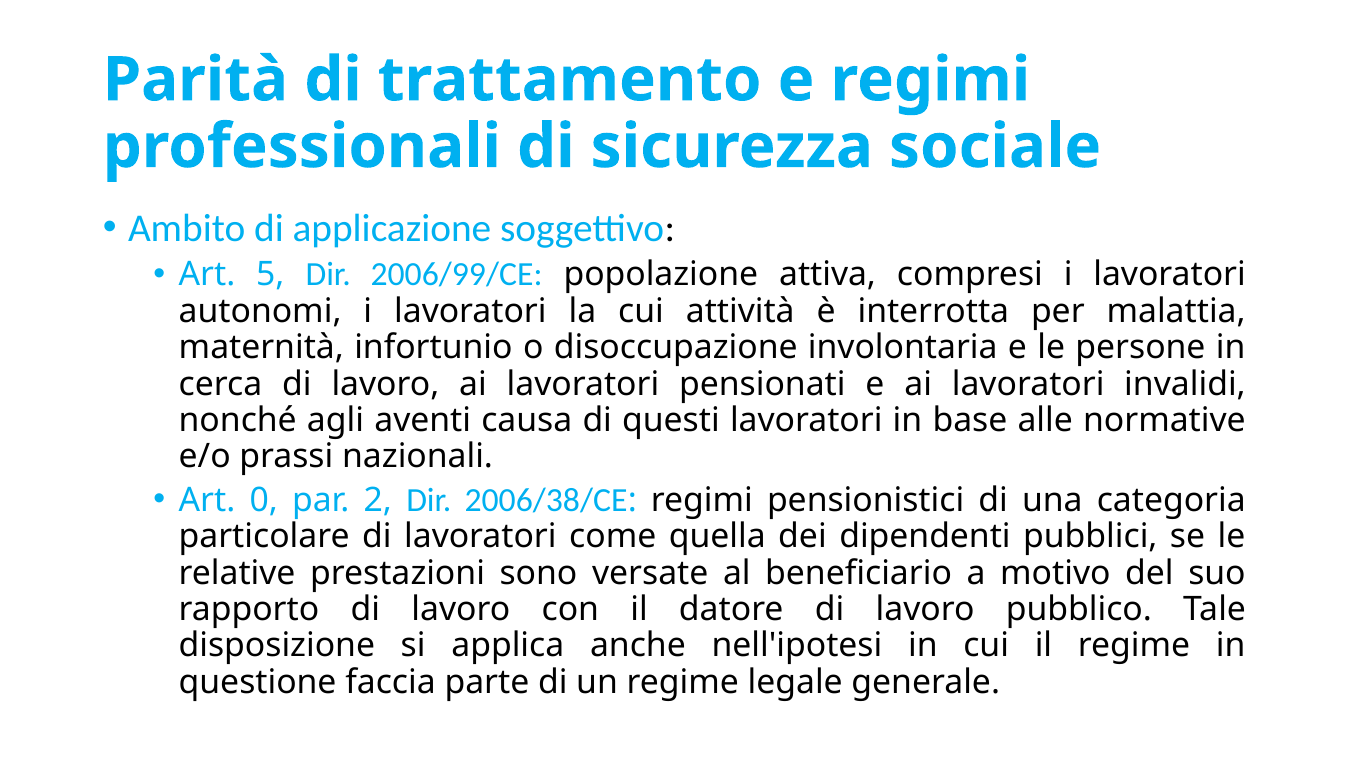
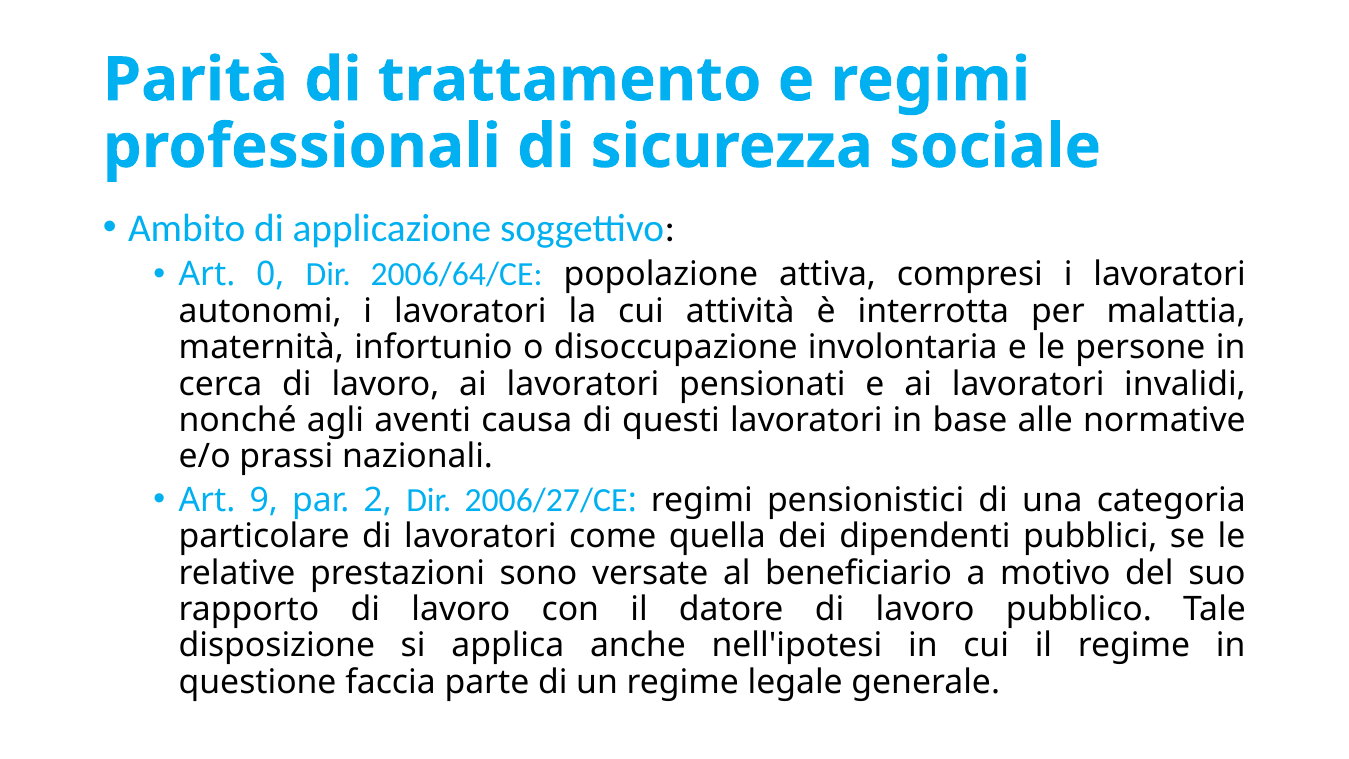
5: 5 -> 0
2006/99/CE: 2006/99/CE -> 2006/64/CE
0: 0 -> 9
2006/38/CE: 2006/38/CE -> 2006/27/CE
